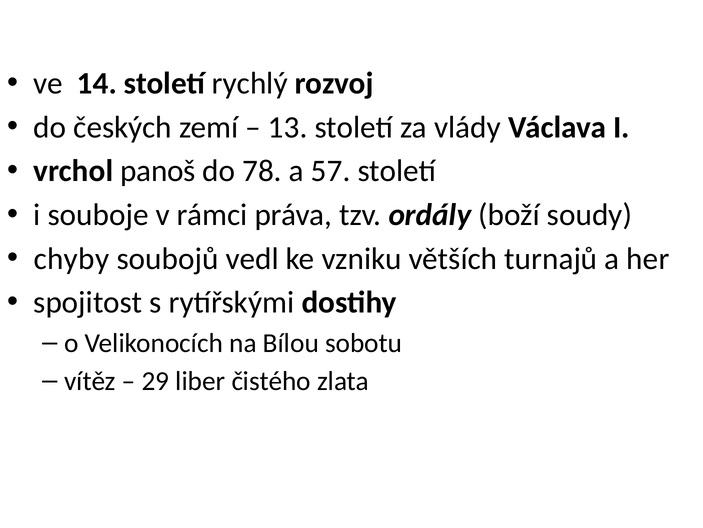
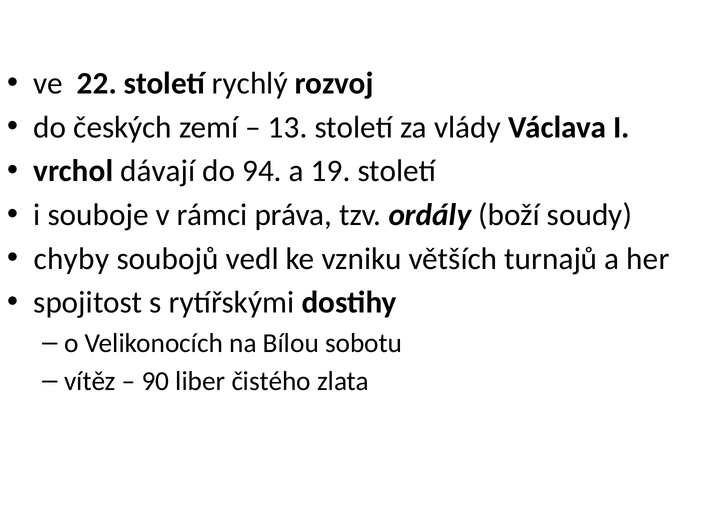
14: 14 -> 22
panoš: panoš -> dávají
78: 78 -> 94
57: 57 -> 19
29: 29 -> 90
